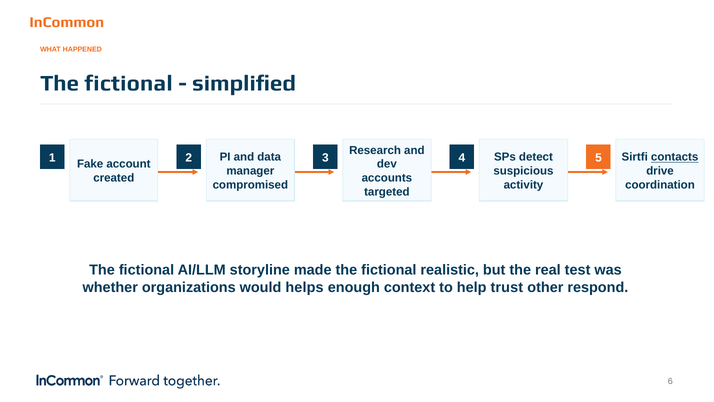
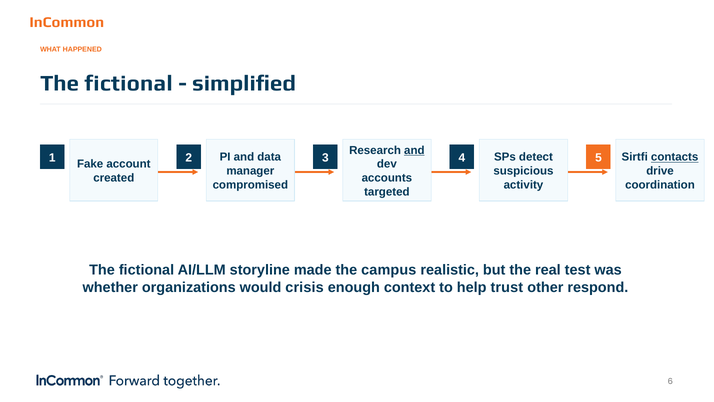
and at (414, 150) underline: none -> present
made the fictional: fictional -> campus
helps: helps -> crisis
